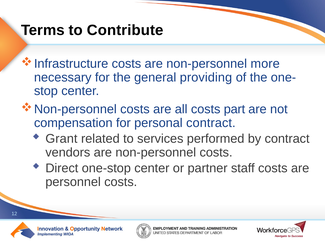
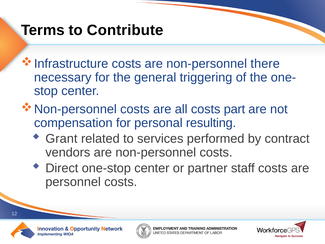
more: more -> there
providing: providing -> triggering
personal contract: contract -> resulting
